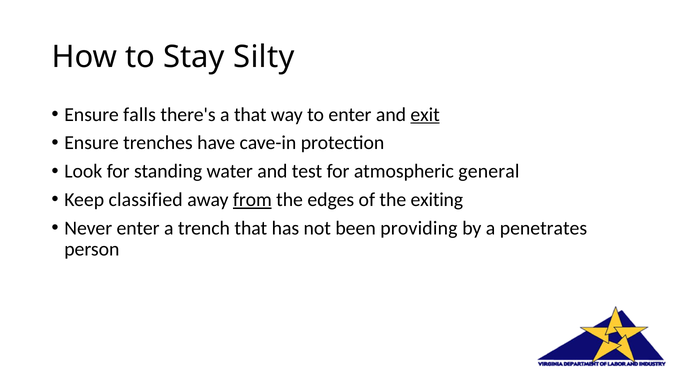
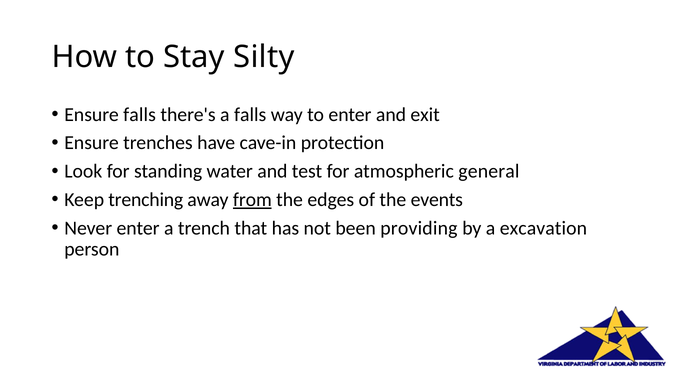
a that: that -> falls
exit underline: present -> none
classified: classified -> trenching
exiting: exiting -> events
penetrates: penetrates -> excavation
